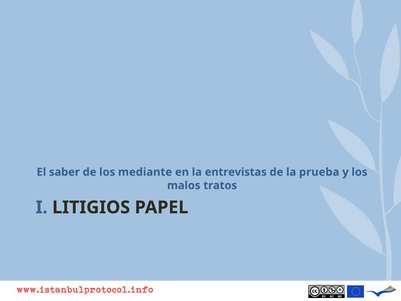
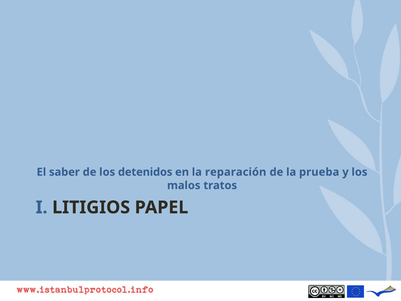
mediante: mediante -> detenidos
entrevistas: entrevistas -> reparación
